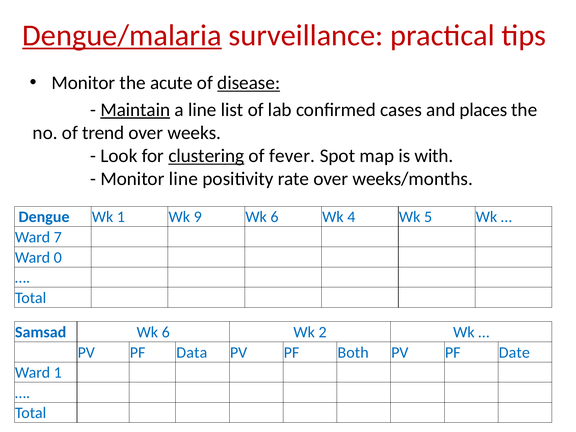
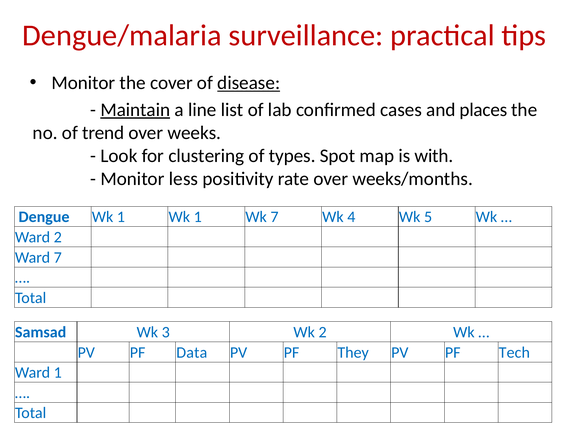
Dengue/malaria underline: present -> none
acute: acute -> cover
clustering underline: present -> none
fever: fever -> types
Monitor line: line -> less
1 Wk 9: 9 -> 1
6 at (275, 217): 6 -> 7
Ward 7: 7 -> 2
Ward 0: 0 -> 7
6 at (166, 332): 6 -> 3
Both: Both -> They
Date: Date -> Tech
